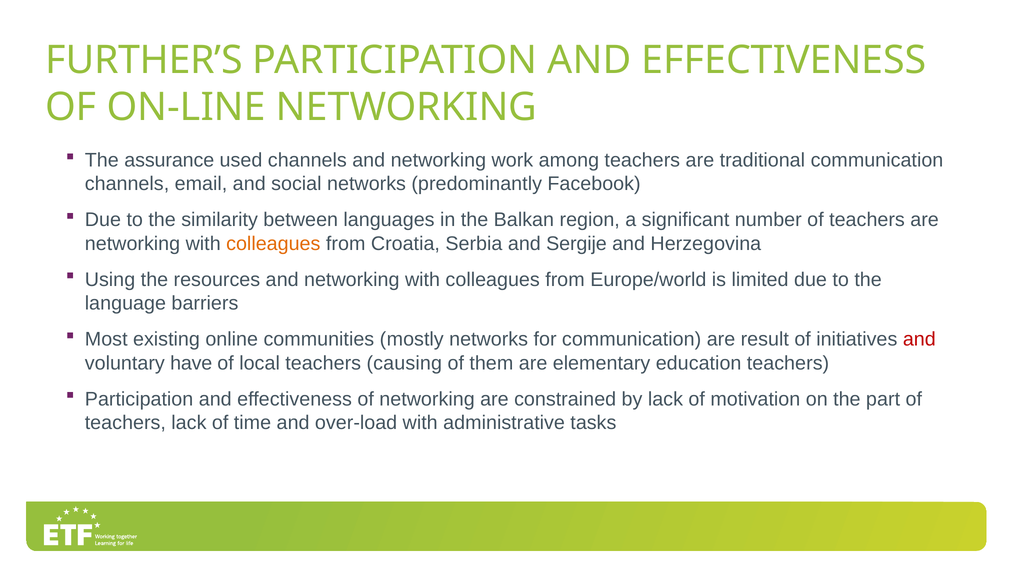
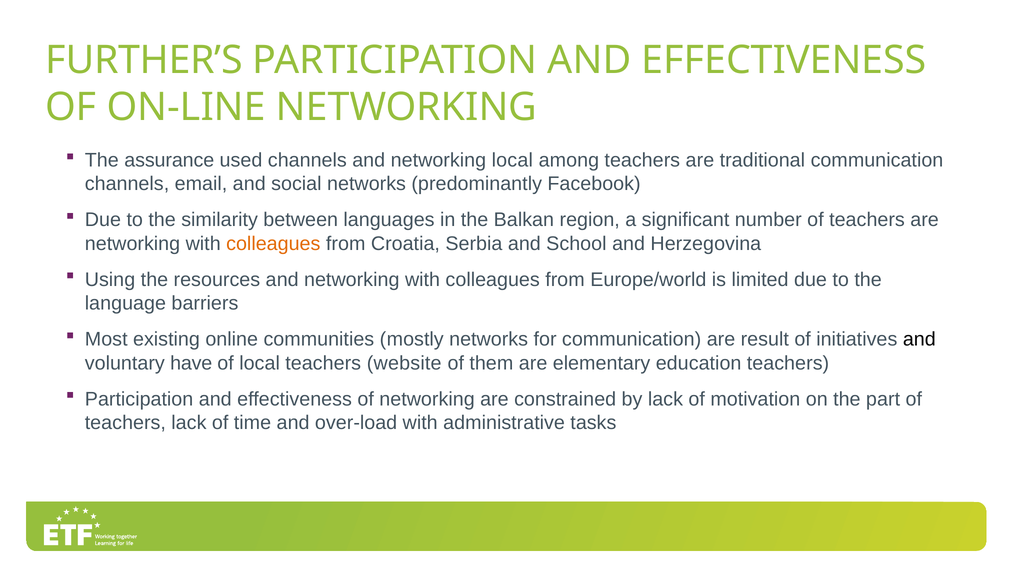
networking work: work -> local
Sergije: Sergije -> School
and at (919, 339) colour: red -> black
causing: causing -> website
